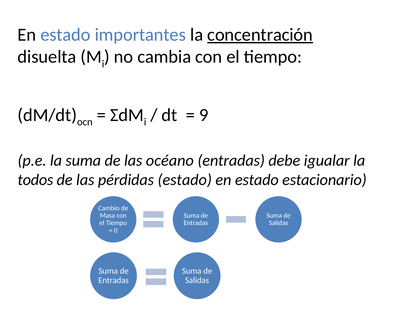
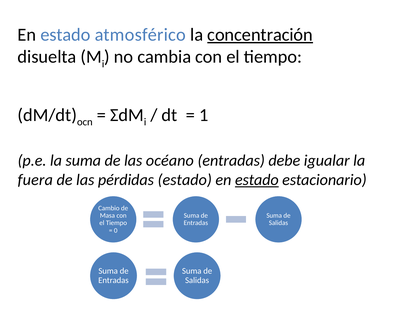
importantes: importantes -> atmosférico
9: 9 -> 1
todos: todos -> fuera
estado at (257, 180) underline: none -> present
